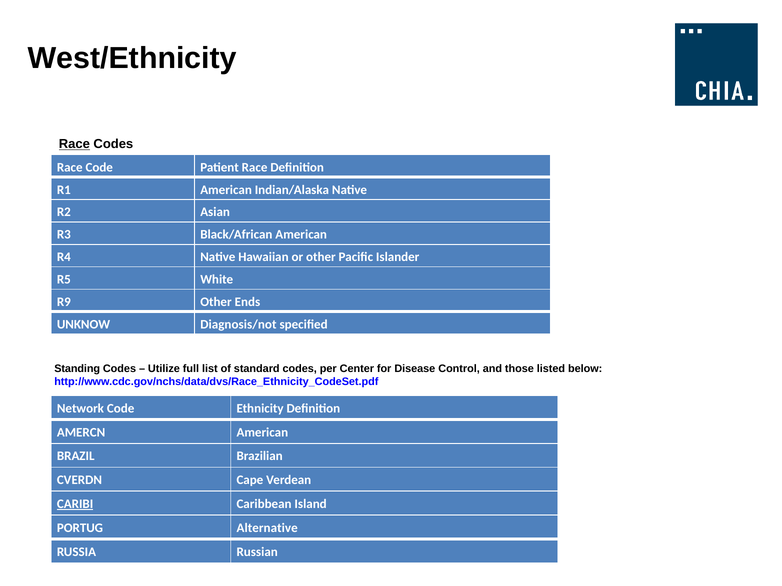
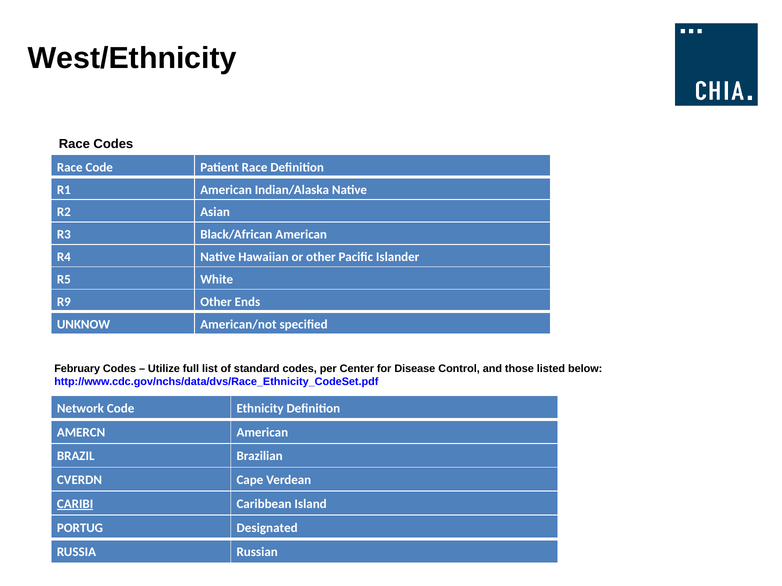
Race at (74, 144) underline: present -> none
Diagnosis/not: Diagnosis/not -> American/not
Standing: Standing -> February
Alternative: Alternative -> Designated
